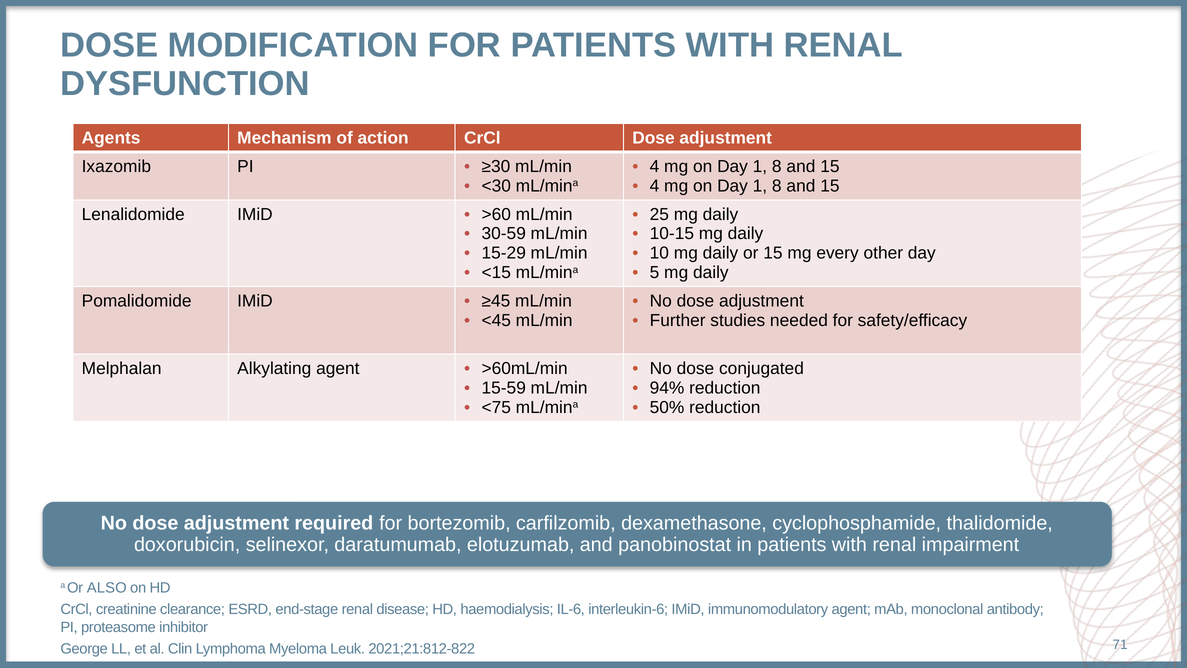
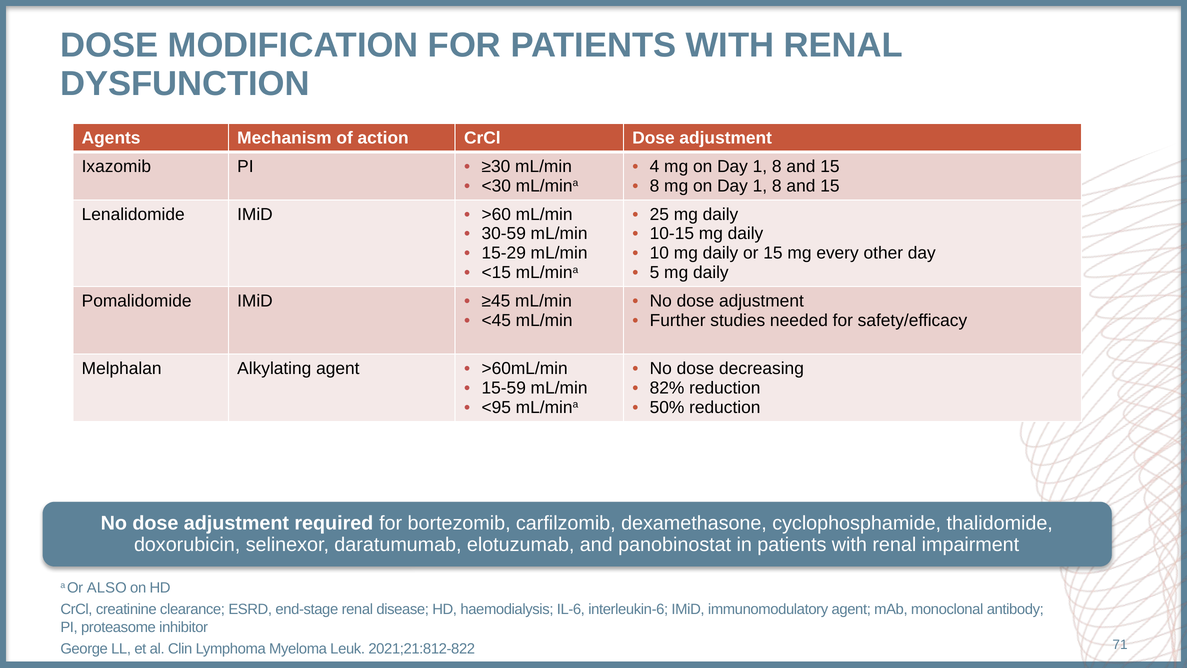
4 at (655, 186): 4 -> 8
conjugated: conjugated -> decreasing
94%: 94% -> 82%
<75: <75 -> <95
